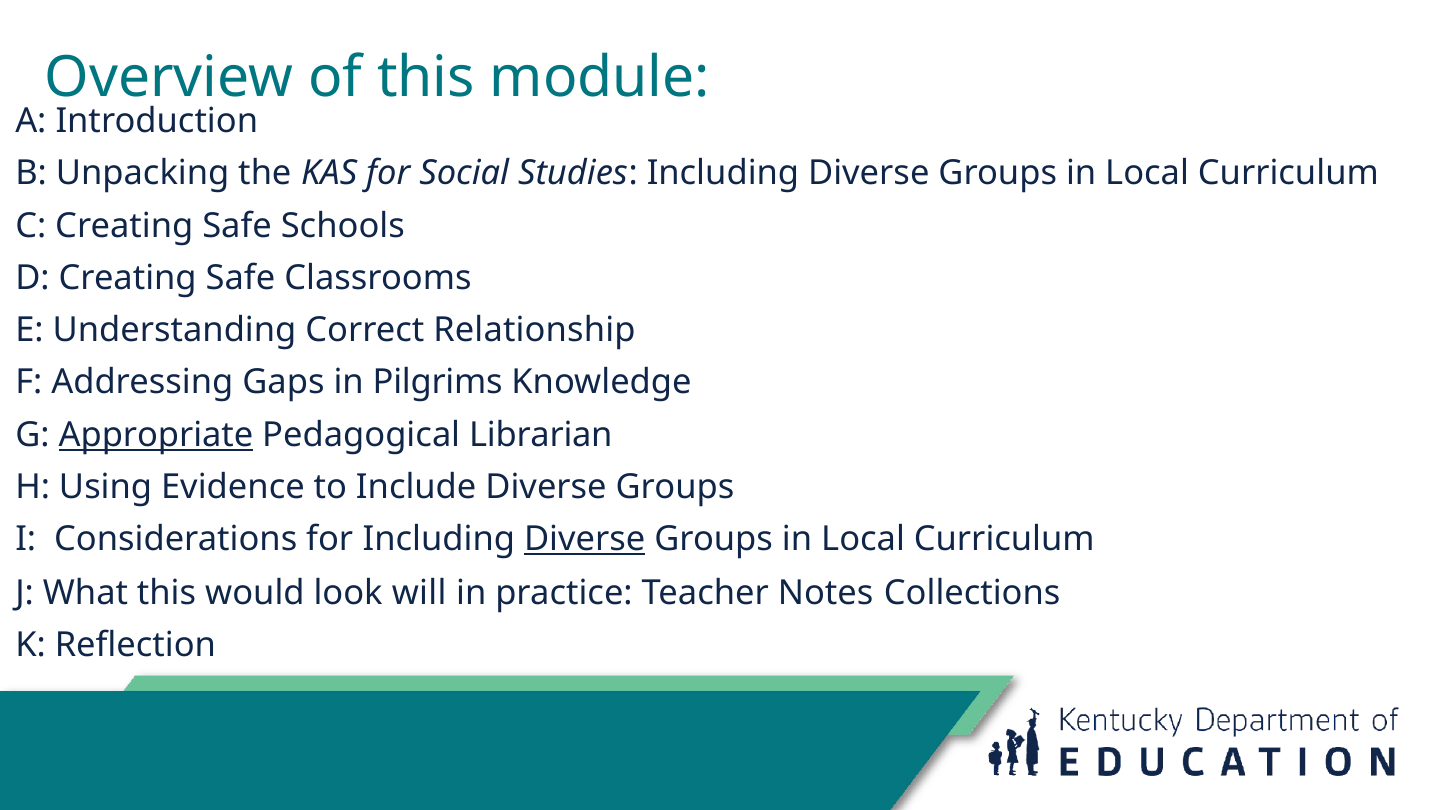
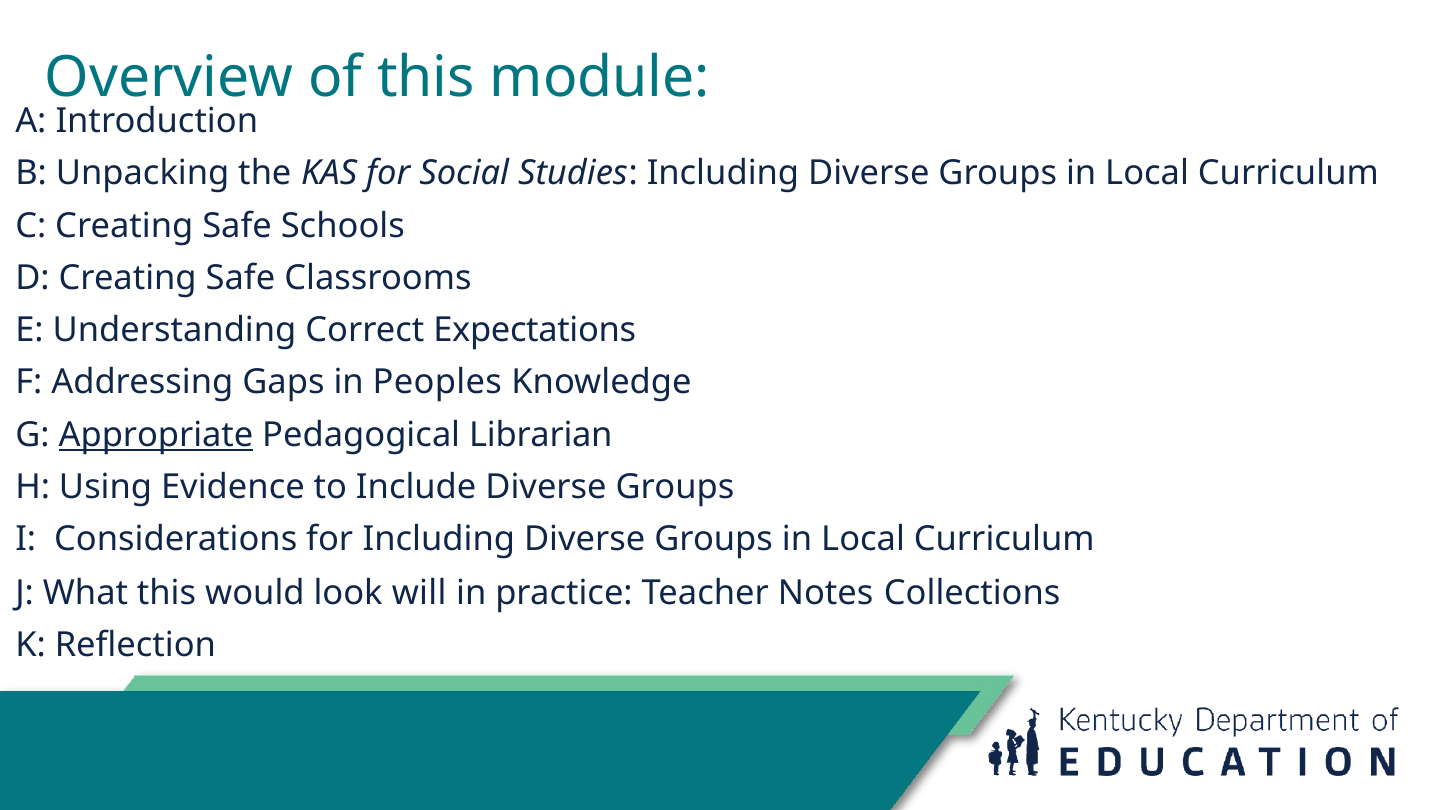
Relationship: Relationship -> Expectations
Pilgrims: Pilgrims -> Peoples
Diverse at (585, 539) underline: present -> none
